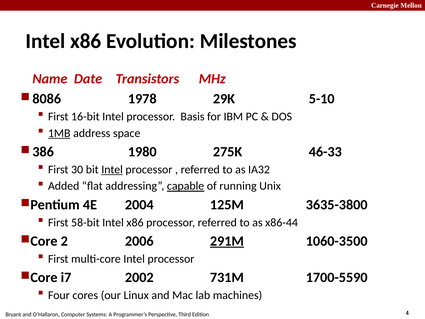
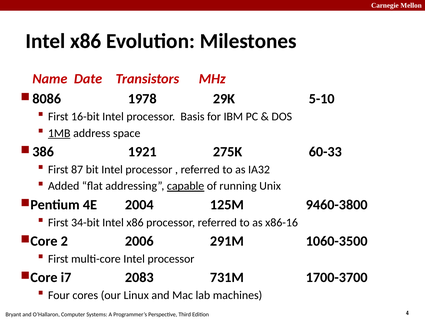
1980: 1980 -> 1921
46-33: 46-33 -> 60-33
30: 30 -> 87
Intel at (112, 169) underline: present -> none
3635-3800: 3635-3800 -> 9460-3800
58-bit: 58-bit -> 34-bit
x86-44: x86-44 -> x86-16
291M underline: present -> none
2002: 2002 -> 2083
1700-5590: 1700-5590 -> 1700-3700
